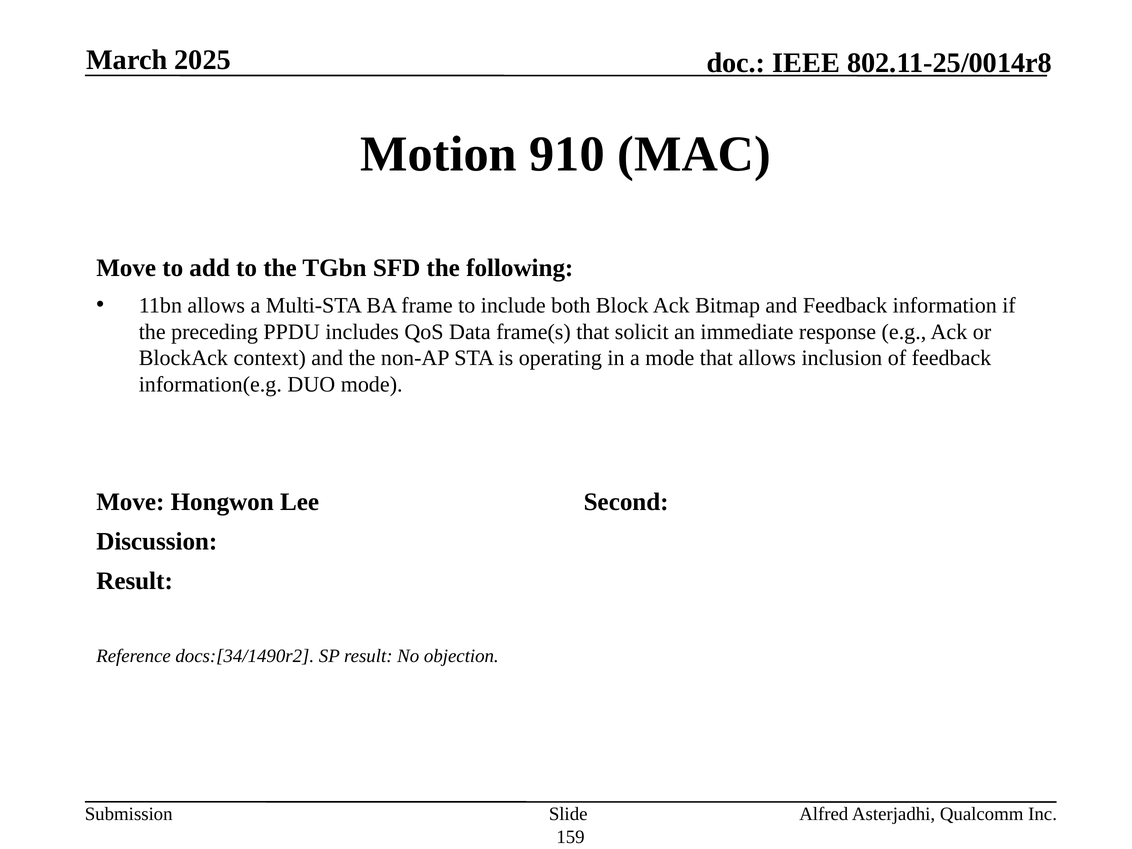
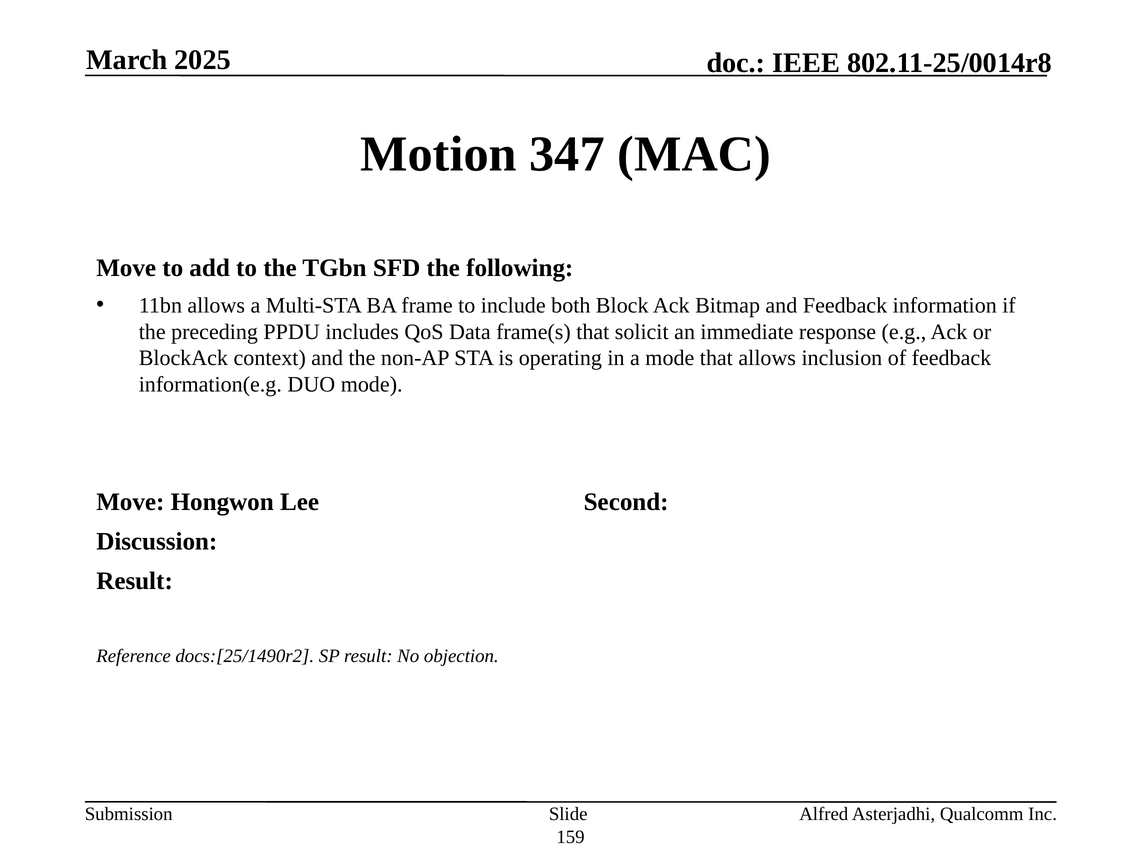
910: 910 -> 347
docs:[34/1490r2: docs:[34/1490r2 -> docs:[25/1490r2
